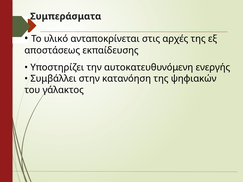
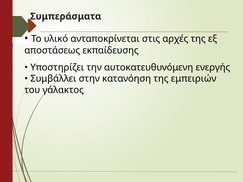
ψηφιακών: ψηφιακών -> εμπειριών
